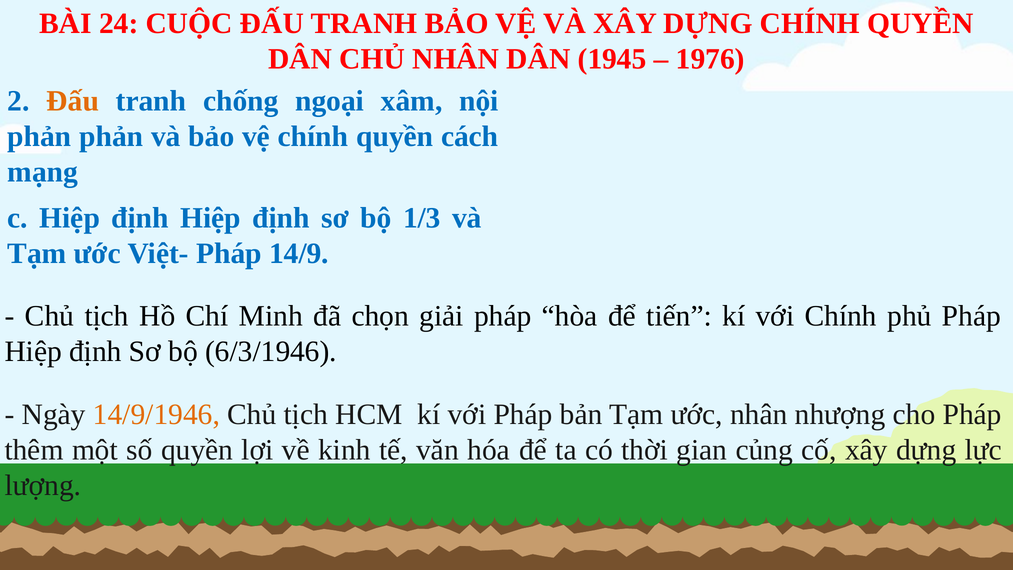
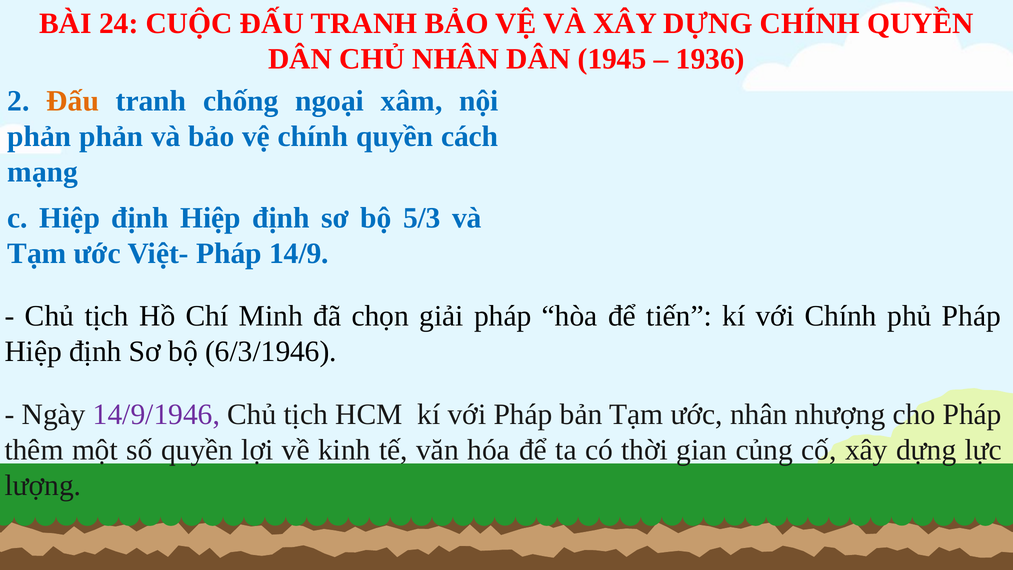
1976: 1976 -> 1936
1/3: 1/3 -> 5/3
14/9/1946 colour: orange -> purple
